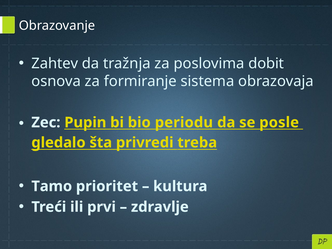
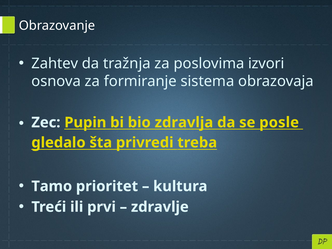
dobit: dobit -> izvori
periodu: periodu -> zdravlja
